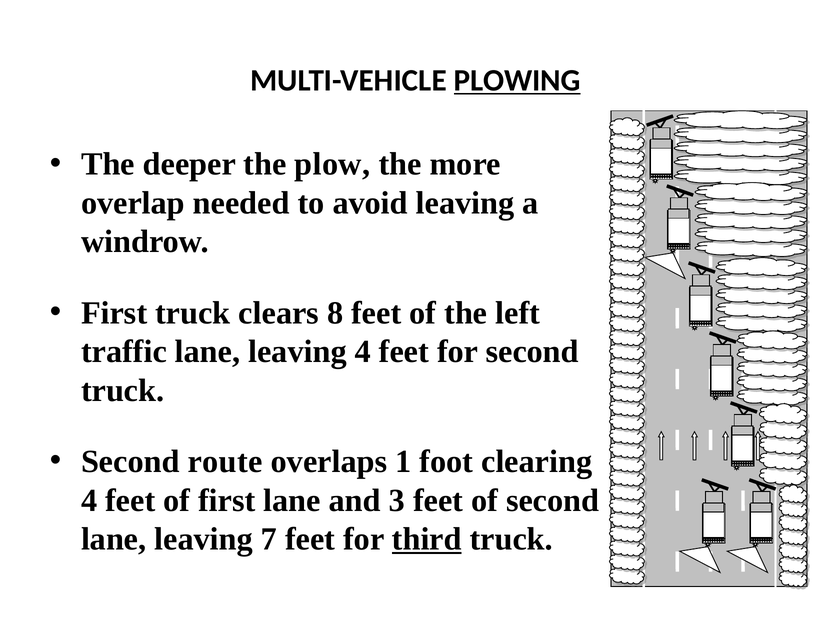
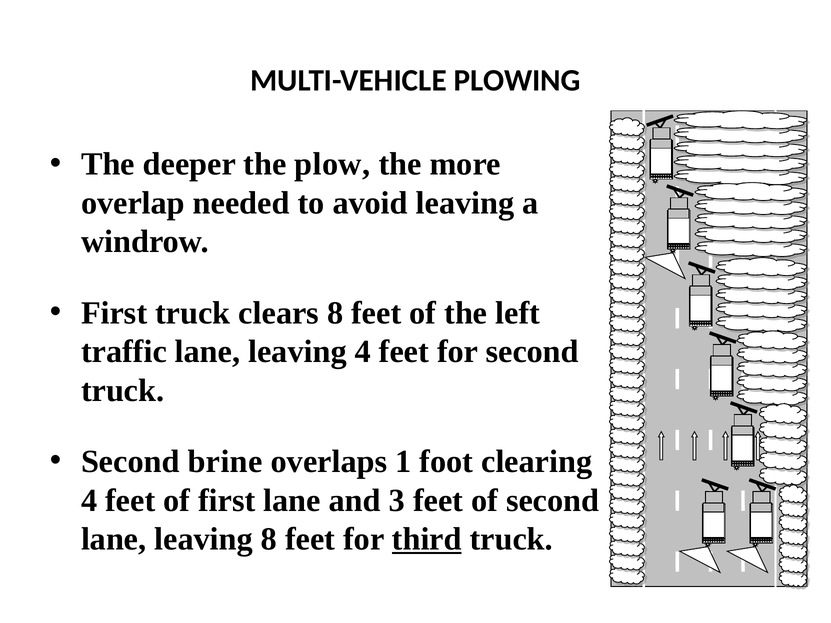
PLOWING underline: present -> none
route: route -> brine
leaving 7: 7 -> 8
